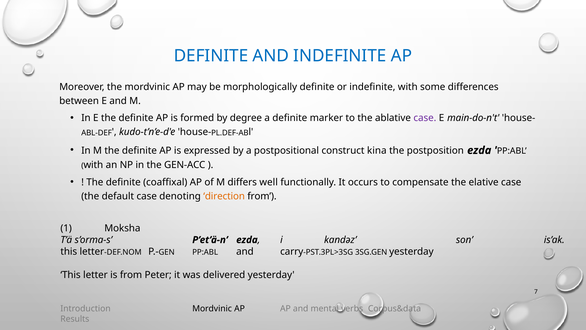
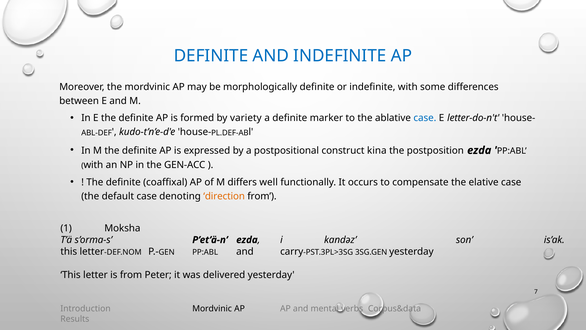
degree: degree -> variety
case at (425, 118) colour: purple -> blue
main-do-n't: main-do-n't -> letter-do-n't
